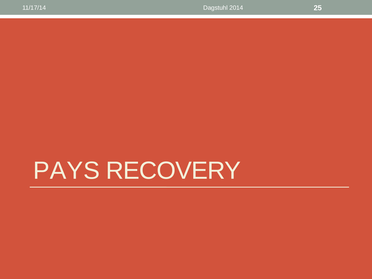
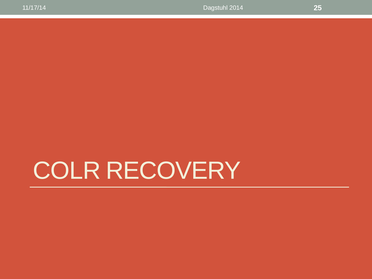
PAYS: PAYS -> COLR
